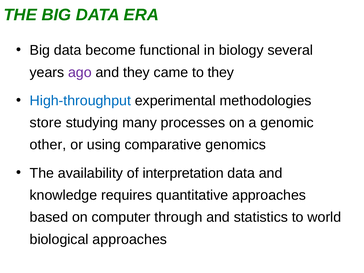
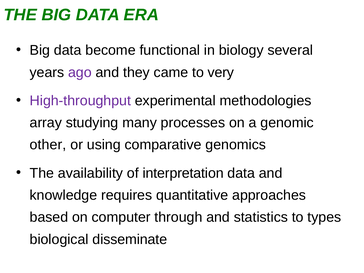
to they: they -> very
High-throughput colour: blue -> purple
store: store -> array
world: world -> types
biological approaches: approaches -> disseminate
